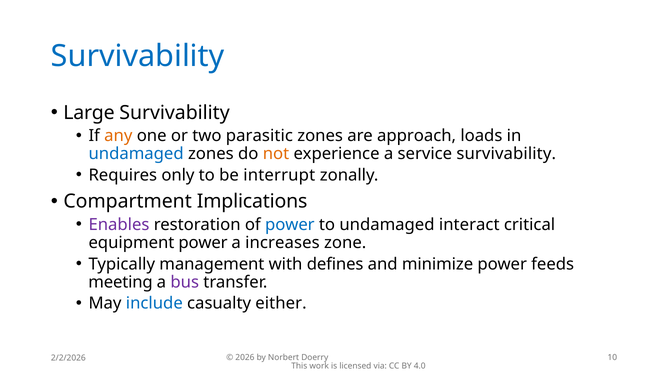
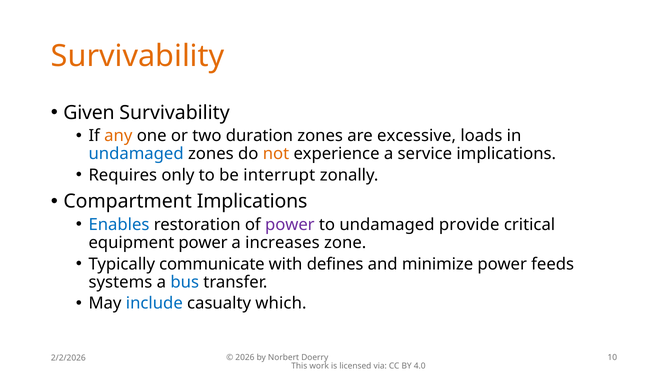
Survivability at (138, 56) colour: blue -> orange
Large: Large -> Given
parasitic: parasitic -> duration
approach: approach -> excessive
service survivability: survivability -> implications
Enables colour: purple -> blue
power at (290, 225) colour: blue -> purple
interact: interact -> provide
management: management -> communicate
meeting: meeting -> systems
bus colour: purple -> blue
either: either -> which
